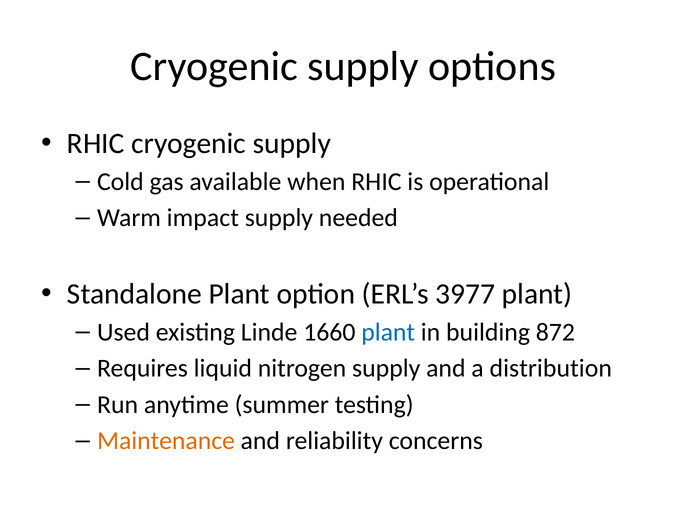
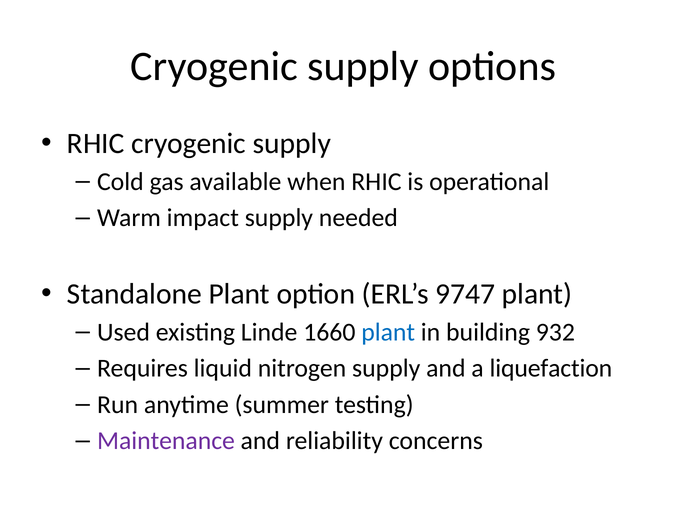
3977: 3977 -> 9747
872: 872 -> 932
distribution: distribution -> liquefaction
Maintenance colour: orange -> purple
